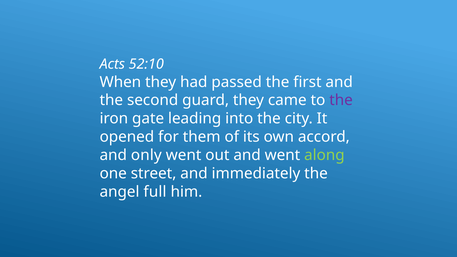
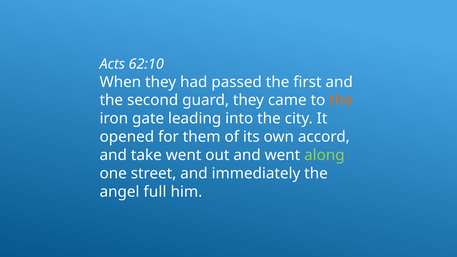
52:10: 52:10 -> 62:10
the at (341, 100) colour: purple -> orange
only: only -> take
